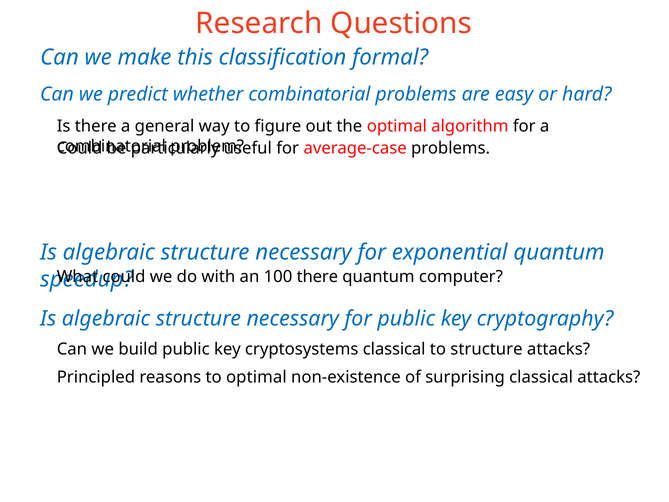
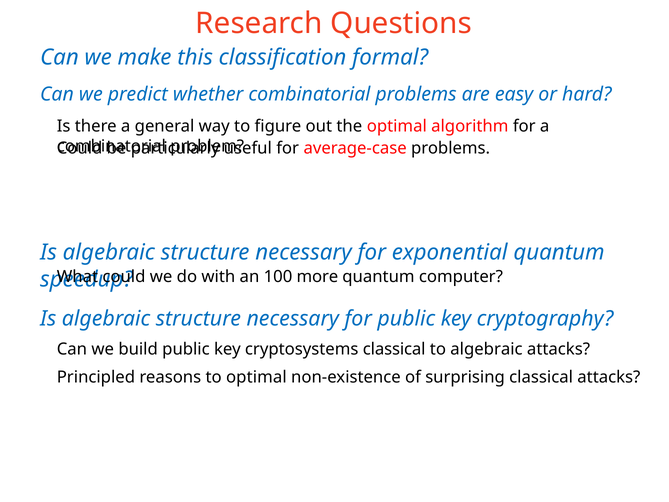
100 there: there -> more
to structure: structure -> algebraic
